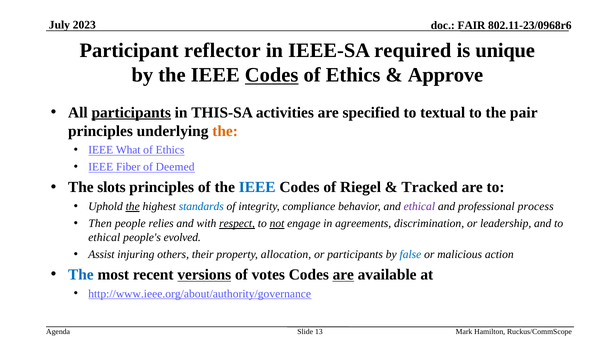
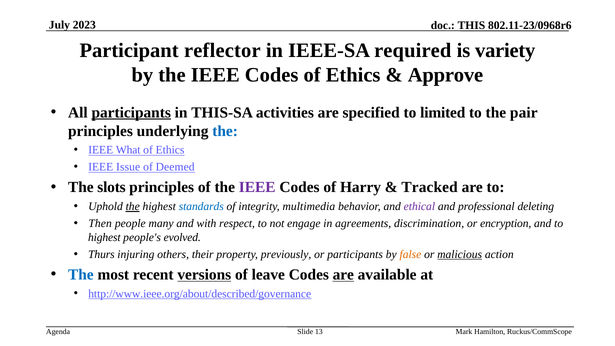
FAIR: FAIR -> THIS
unique: unique -> variety
Codes at (272, 75) underline: present -> none
textual: textual -> limited
the at (225, 131) colour: orange -> blue
Fiber: Fiber -> Issue
IEEE at (257, 187) colour: blue -> purple
Riegel: Riegel -> Harry
compliance: compliance -> multimedia
process: process -> deleting
relies: relies -> many
respect underline: present -> none
not underline: present -> none
leadership: leadership -> encryption
ethical at (104, 237): ethical -> highest
Assist: Assist -> Thurs
allocation: allocation -> previously
false colour: blue -> orange
malicious underline: none -> present
votes: votes -> leave
http://www.ieee.org/about/authority/governance: http://www.ieee.org/about/authority/governance -> http://www.ieee.org/about/described/governance
